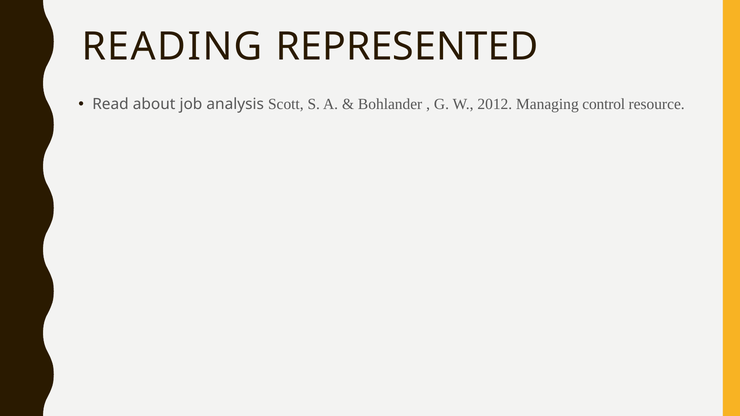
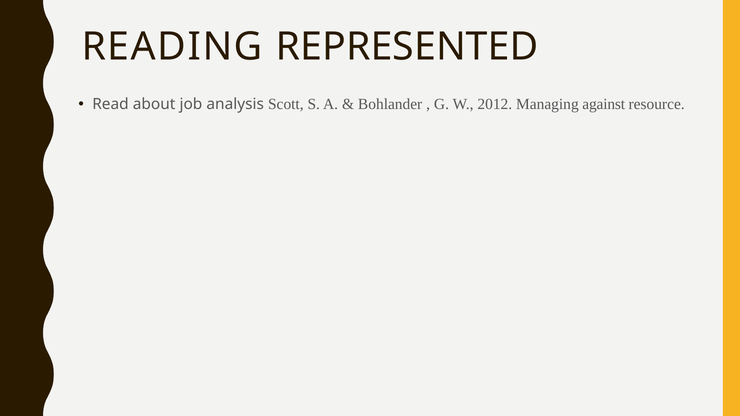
control: control -> against
